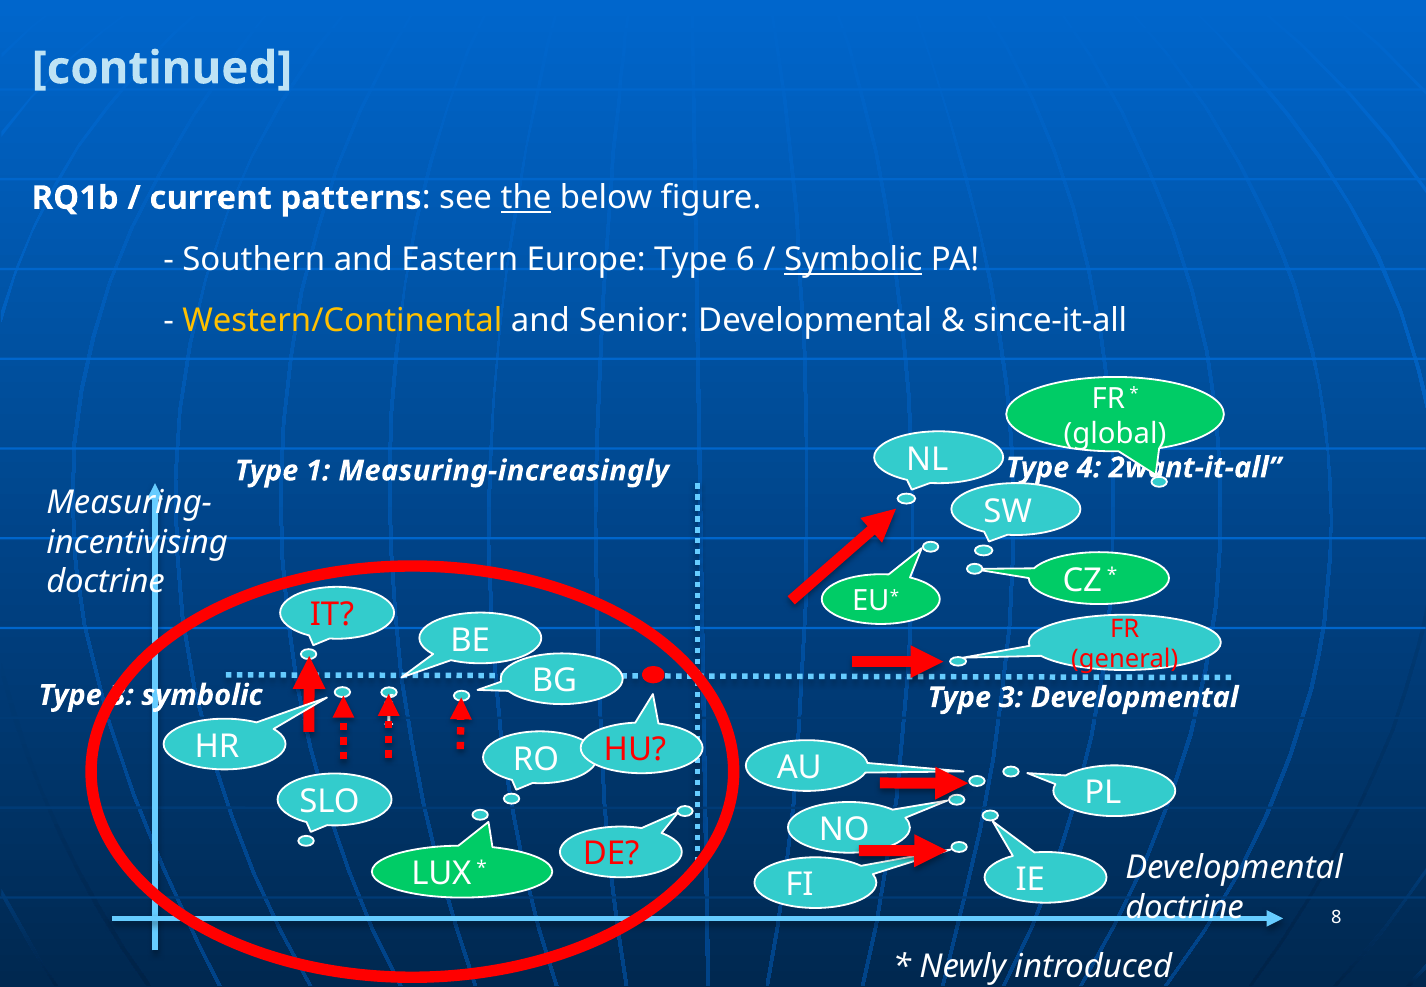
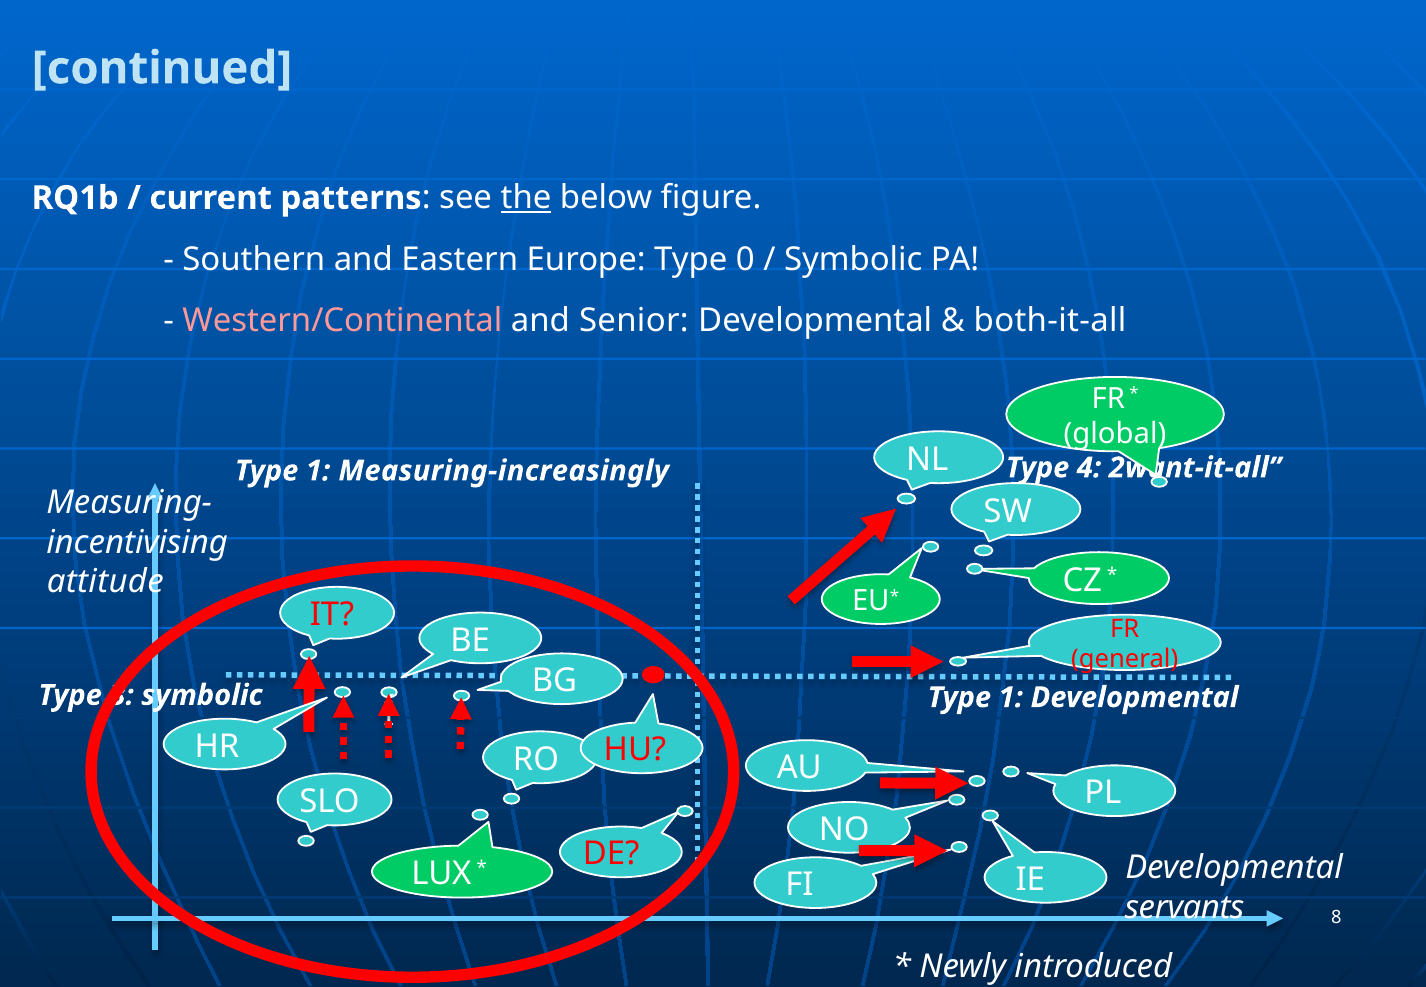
6: 6 -> 0
Symbolic at (853, 259) underline: present -> none
Western/Continental colour: yellow -> pink
since-it-all: since-it-all -> both-it-all
doctrine at (106, 582): doctrine -> attitude
3 at (1011, 698): 3 -> 1
doctrine at (1185, 908): doctrine -> servants
